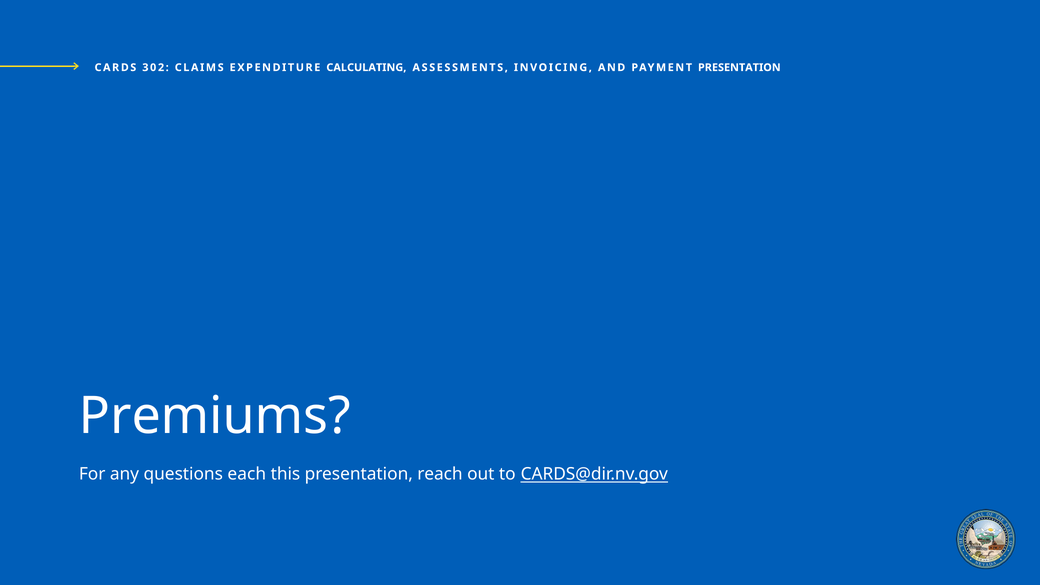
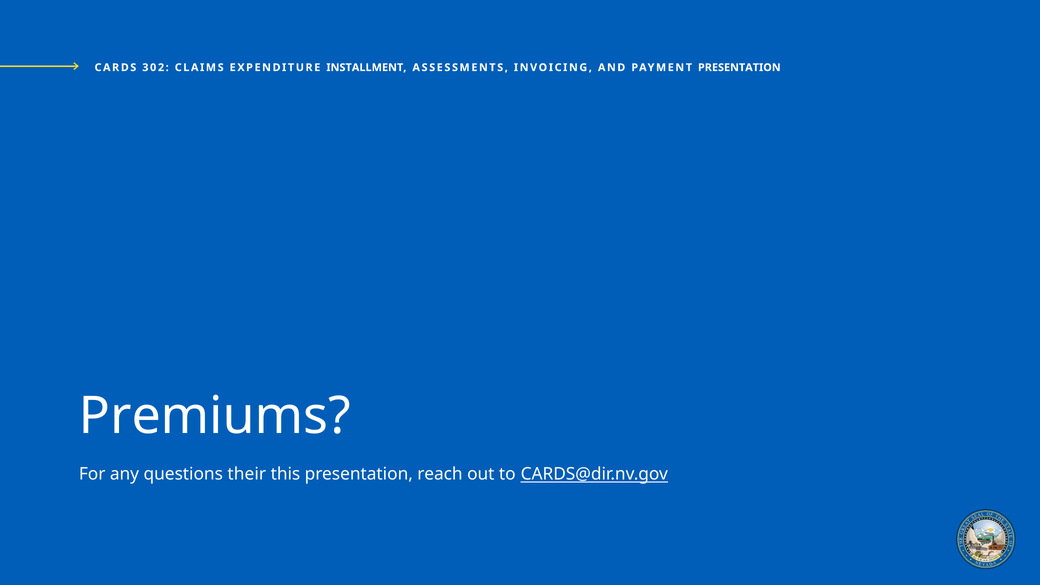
CALCULATING: CALCULATING -> INSTALLMENT
each: each -> their
